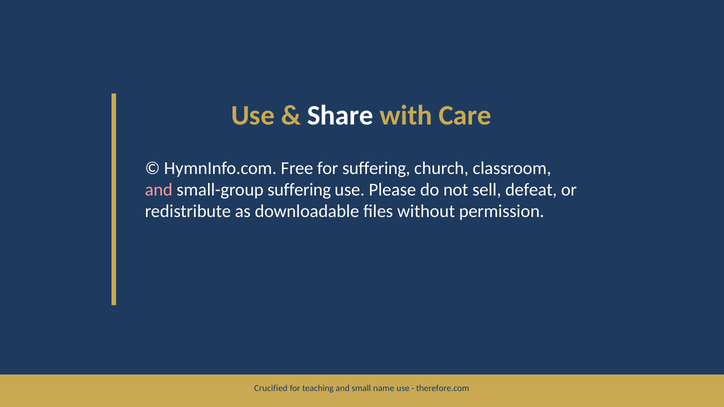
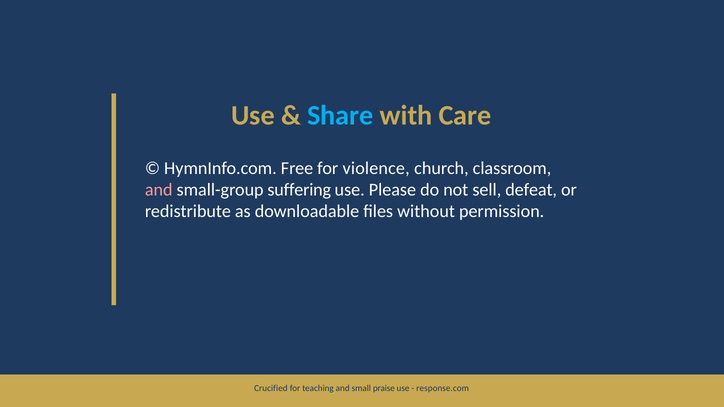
Share colour: white -> light blue
for suffering: suffering -> violence
name: name -> praise
therefore.com: therefore.com -> response.com
